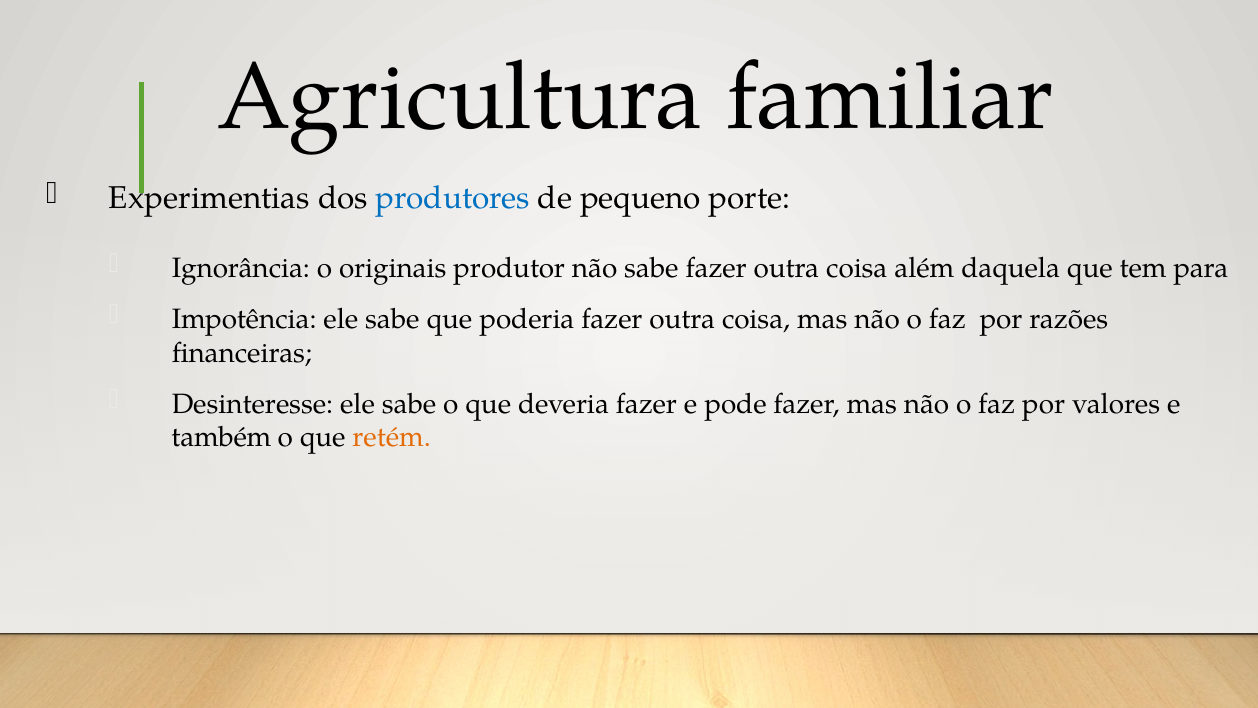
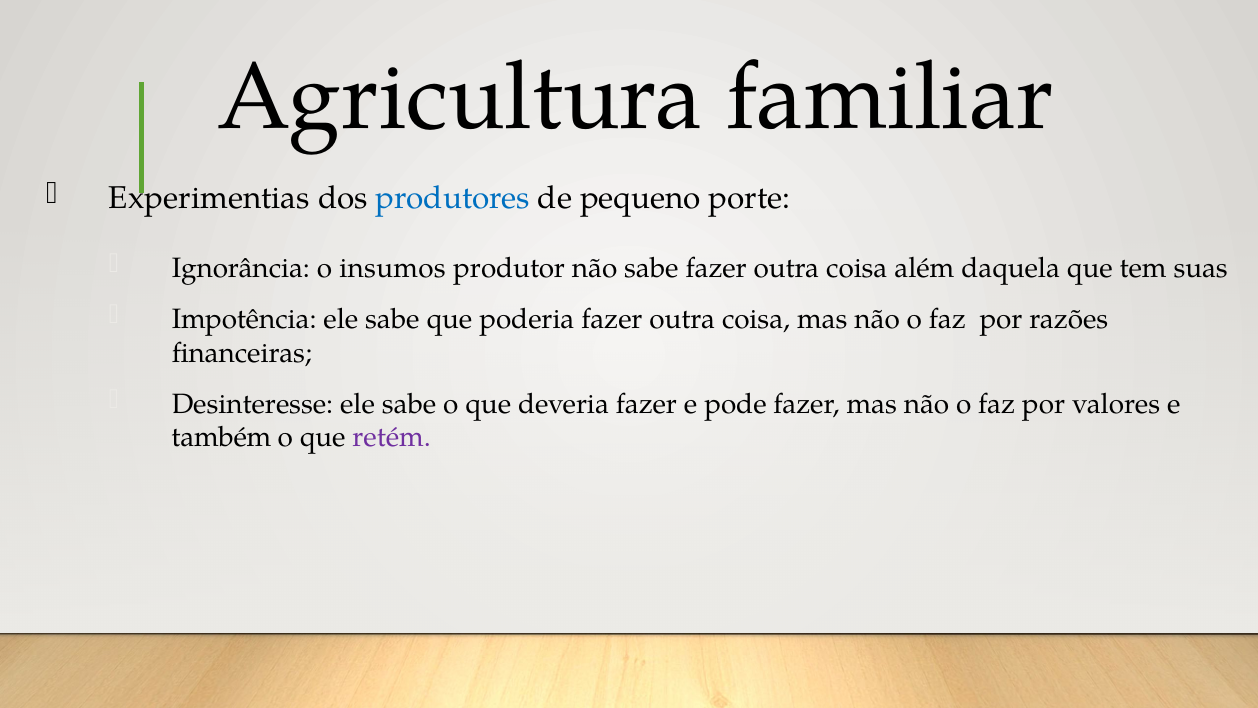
originais: originais -> insumos
para: para -> suas
retém colour: orange -> purple
